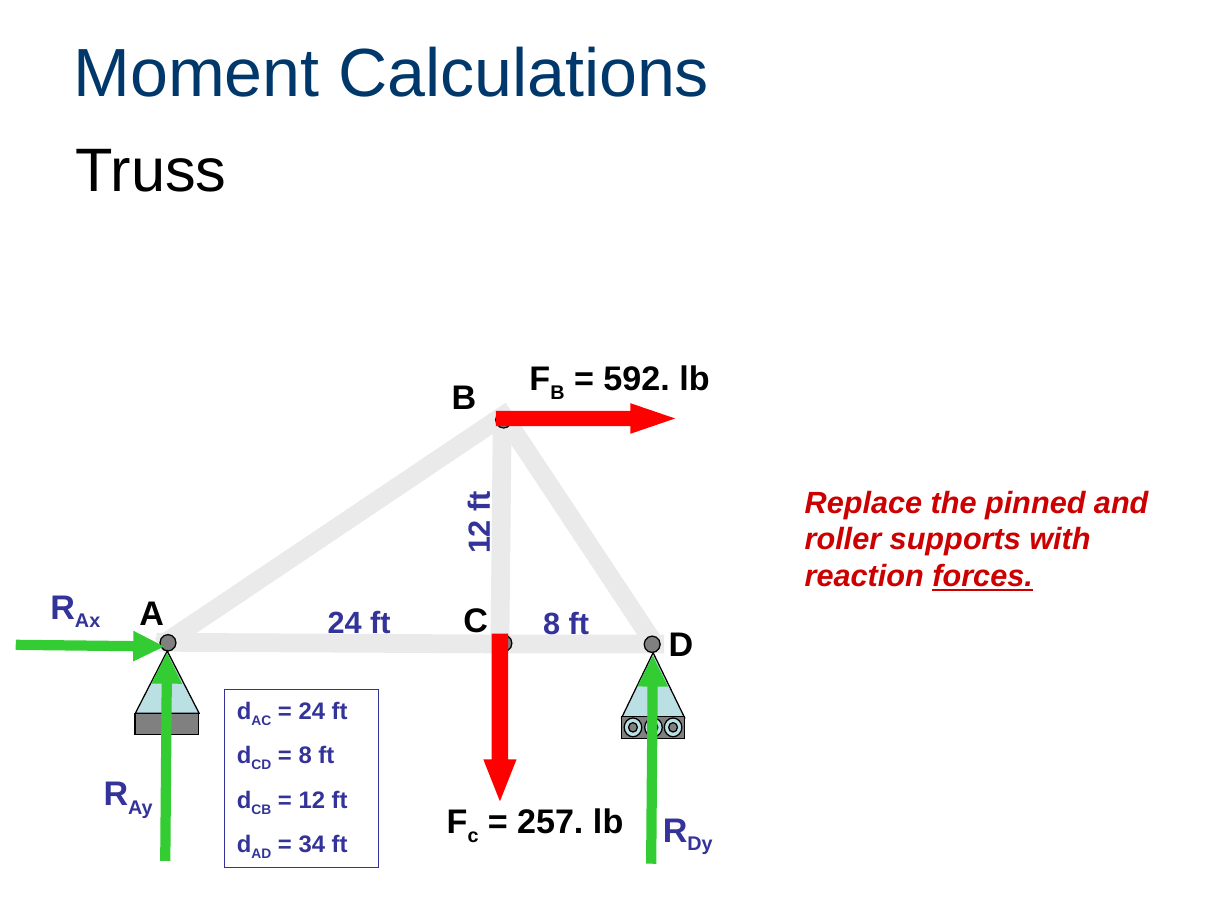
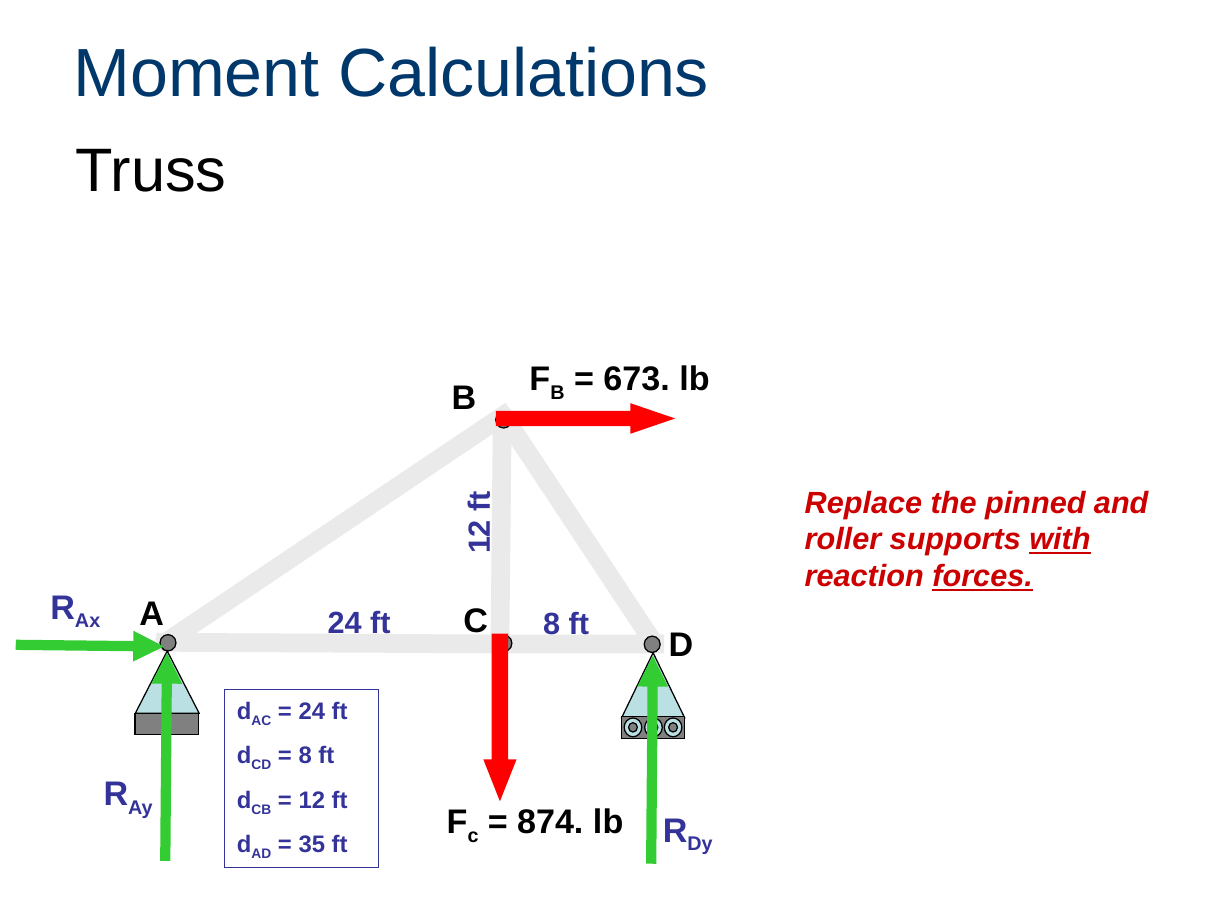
592: 592 -> 673
with underline: none -> present
257: 257 -> 874
34: 34 -> 35
